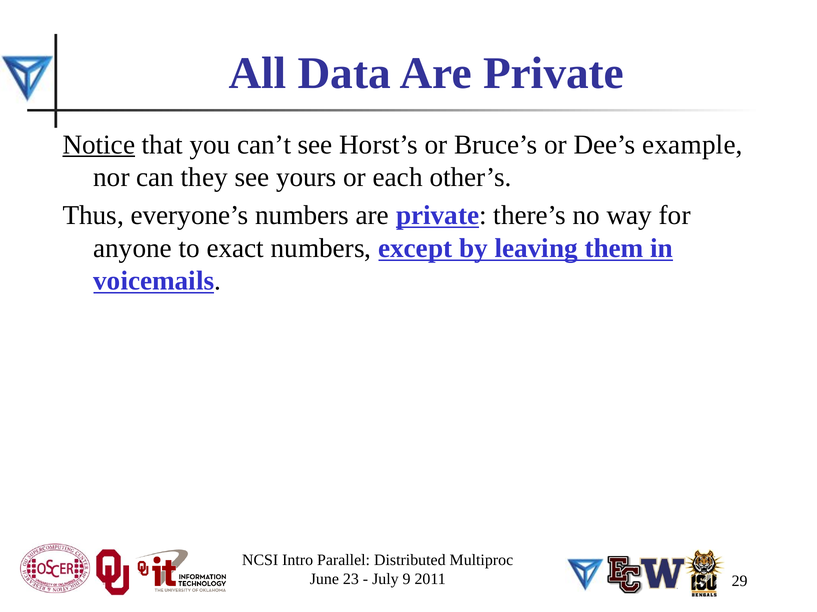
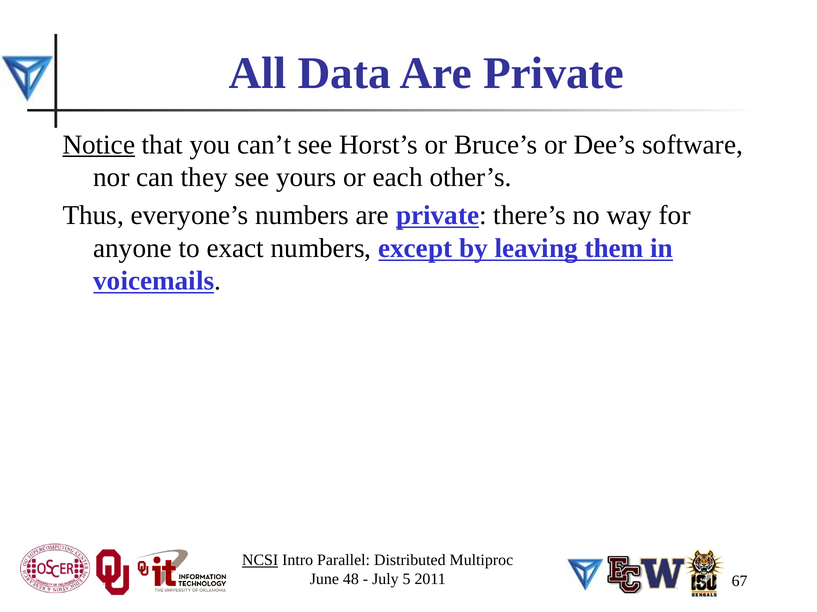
example: example -> software
NCSI underline: none -> present
23: 23 -> 48
9: 9 -> 5
29: 29 -> 67
